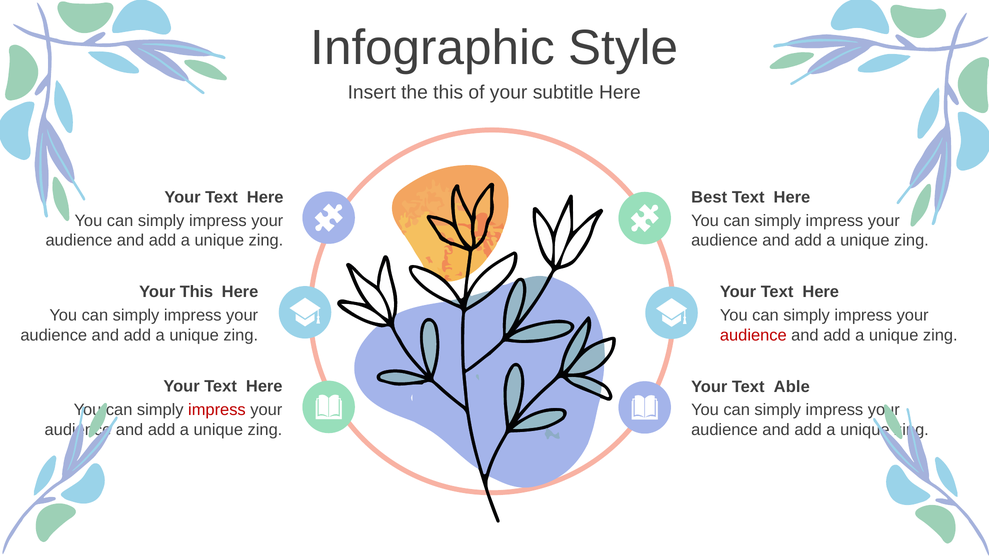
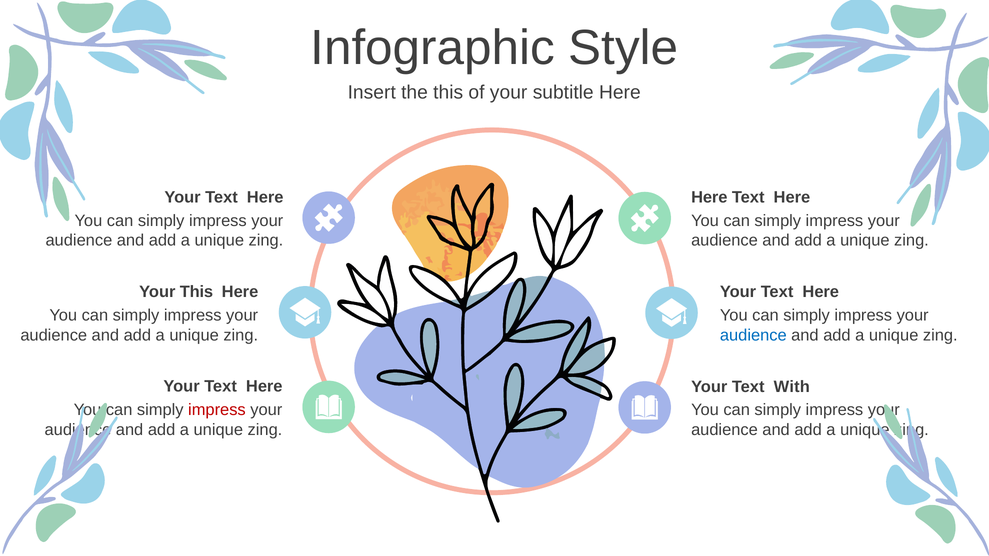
Best at (709, 197): Best -> Here
audience at (753, 335) colour: red -> blue
Able: Able -> With
